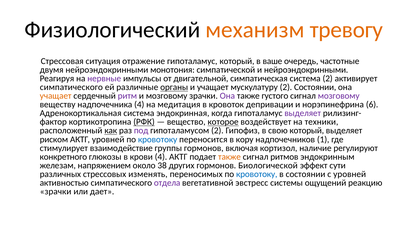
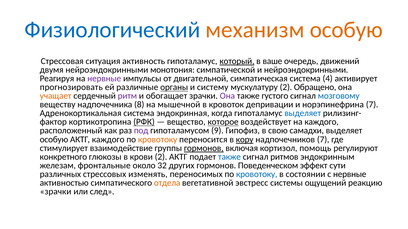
Физиологический colour: black -> blue
механизм тревогу: тревогу -> особую
отражение: отражение -> активность
который at (237, 61) underline: none -> present
частотные: частотные -> движений
система 2: 2 -> 4
симпатического at (71, 87): симпатического -> прогнозировать
и учащает: учащает -> систему
2 Состоянии: Состоянии -> Обращено
и мозговому: мозговому -> обогащает
мозговому at (339, 96) colour: purple -> blue
надпочечника 4: 4 -> 8
медитация: медитация -> мышечной
норэпинефрина 6: 6 -> 7
выделяет at (303, 114) colour: purple -> blue
на техники: техники -> каждого
как underline: present -> none
гипоталамусом 2: 2 -> 9
свою который: который -> самадхи
риском at (54, 140): риском -> особую
АКТГ уровней: уровней -> каждого
кровотоку at (158, 140) colour: blue -> orange
кору underline: none -> present
надпочечников 1: 1 -> 7
гормонов at (204, 148) underline: none -> present
наличие: наличие -> помощь
крови 4: 4 -> 2
также at (229, 157) colour: orange -> blue
напряжением: напряжением -> фронтальные
38: 38 -> 32
Биологической: Биологической -> Поведенческом
с уровней: уровней -> нервные
отдела colour: purple -> orange
дает: дает -> след
